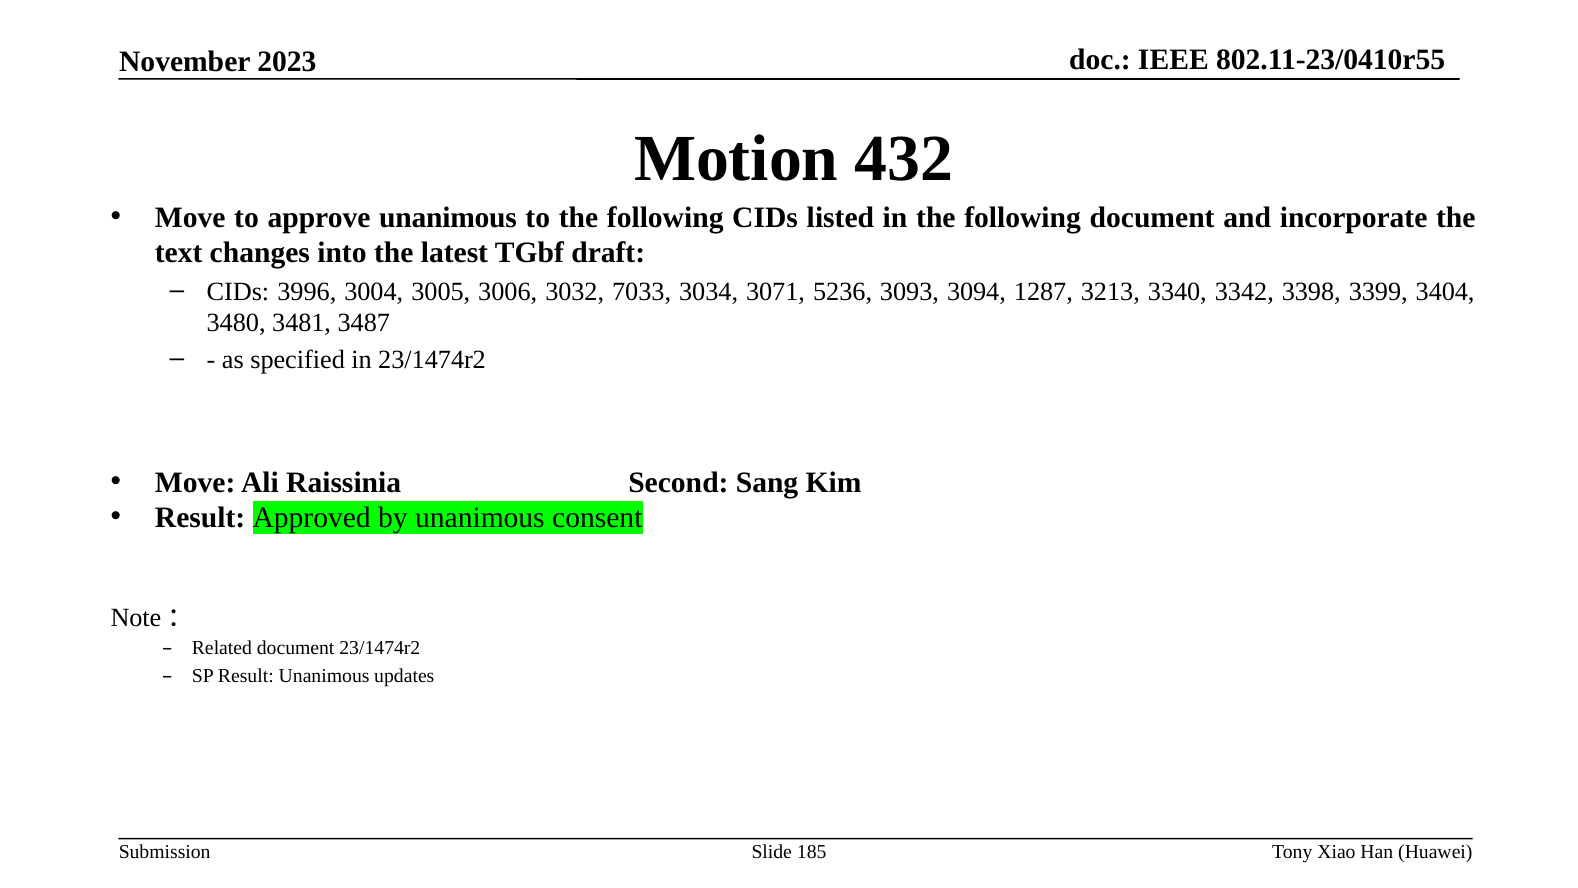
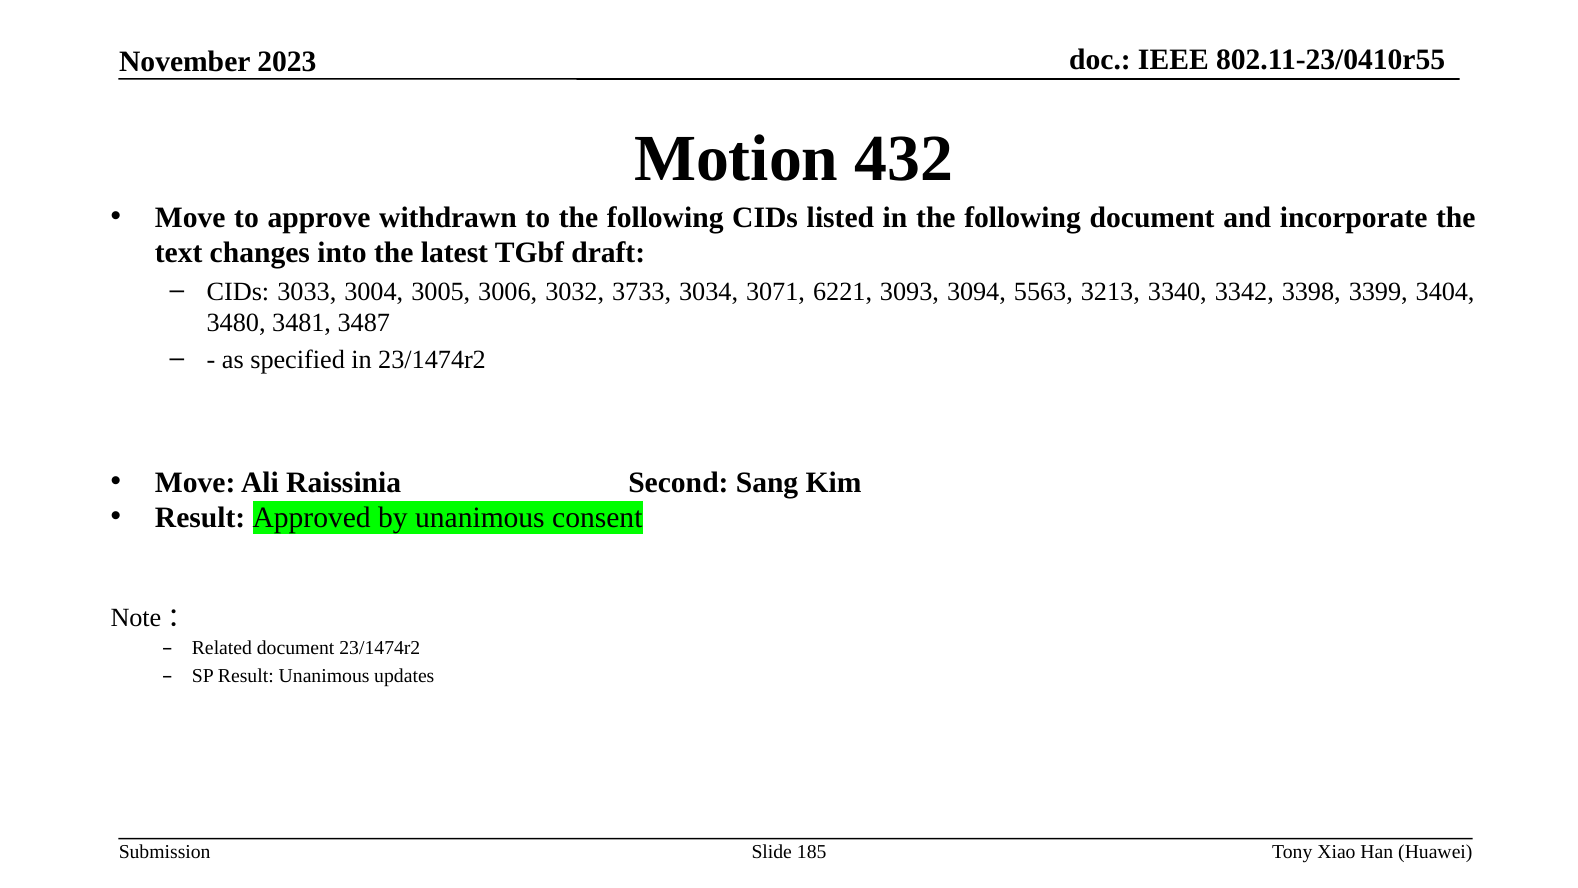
approve unanimous: unanimous -> withdrawn
3996: 3996 -> 3033
7033: 7033 -> 3733
5236: 5236 -> 6221
1287: 1287 -> 5563
